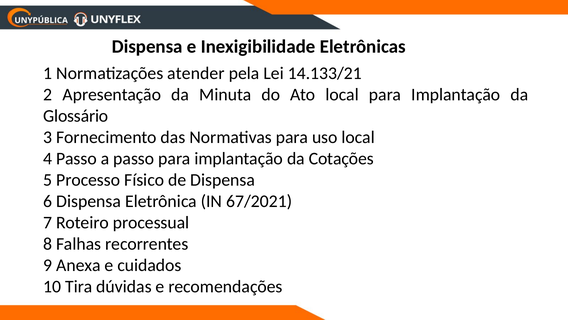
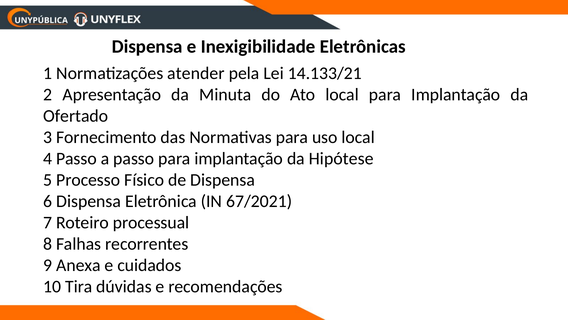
Glossário: Glossário -> Ofertado
Cotações: Cotações -> Hipótese
